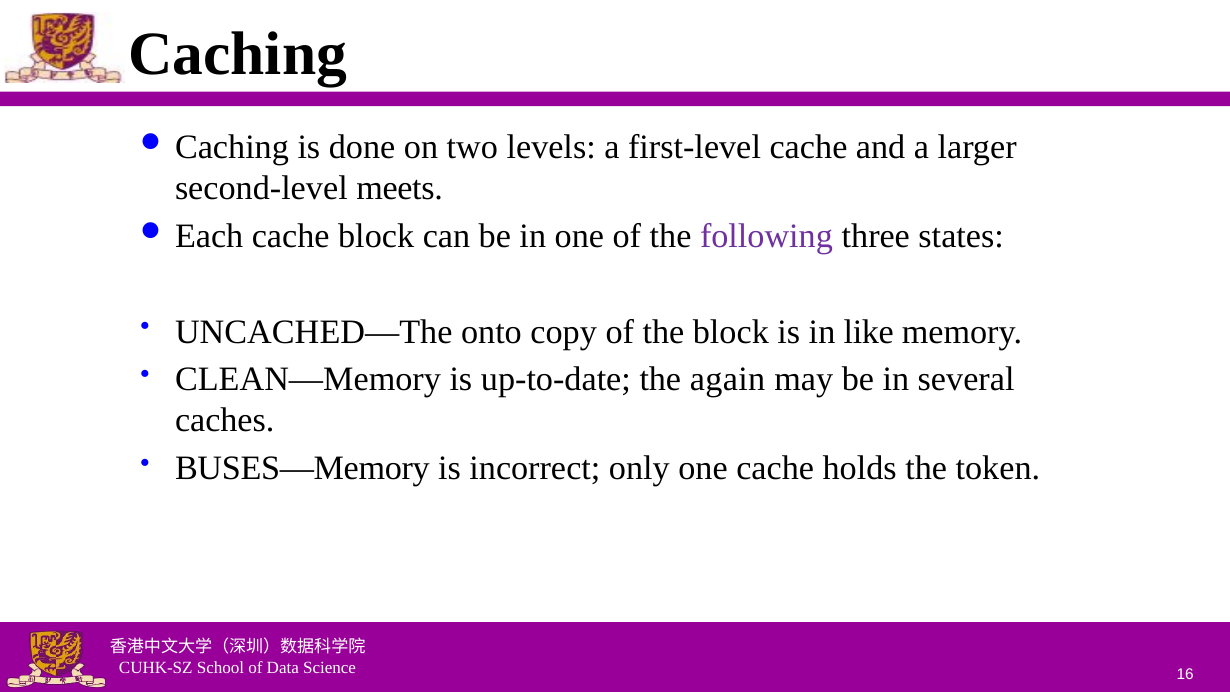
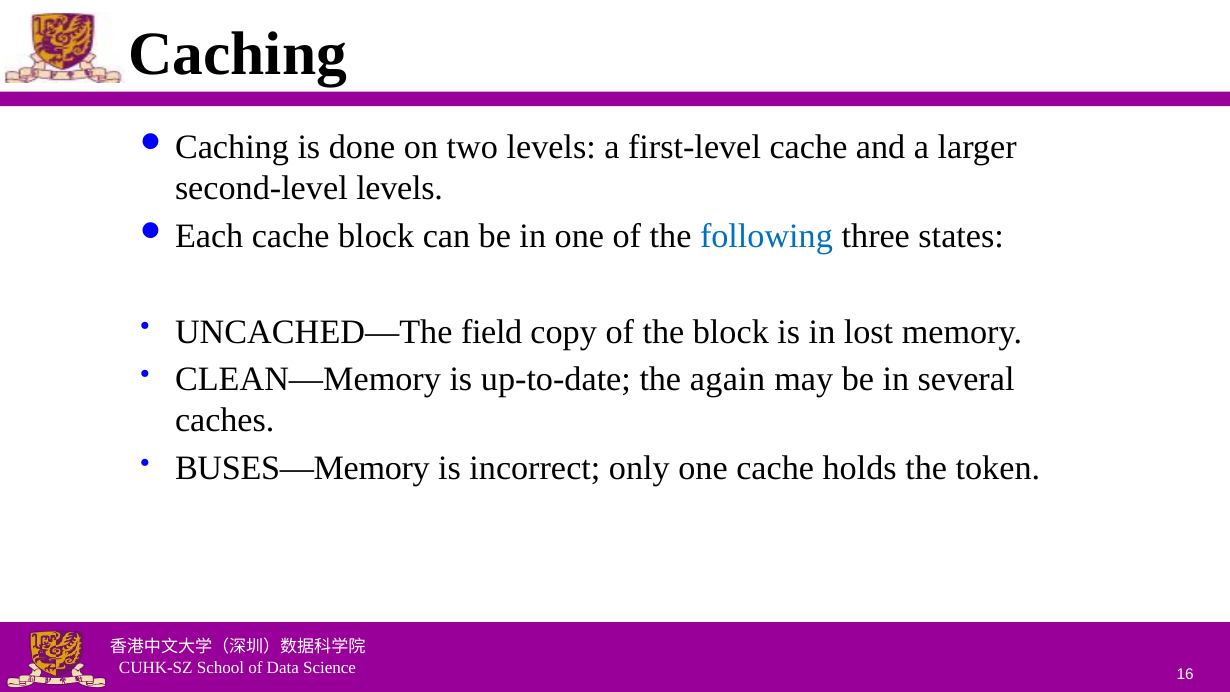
second-level meets: meets -> levels
following colour: purple -> blue
onto: onto -> field
like: like -> lost
